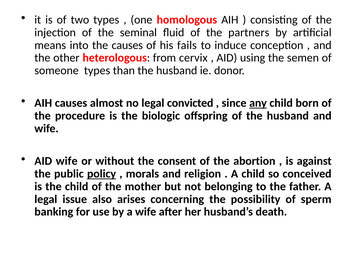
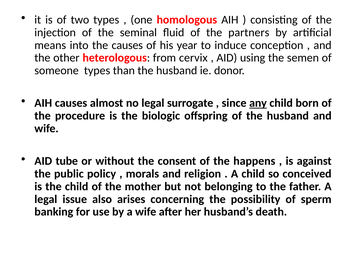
fails: fails -> year
convicted: convicted -> surrogate
AID wife: wife -> tube
abortion: abortion -> happens
policy underline: present -> none
